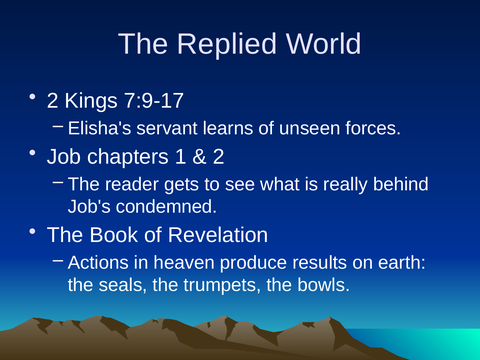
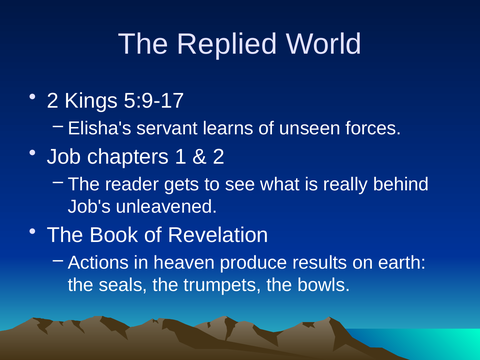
7:9-17: 7:9-17 -> 5:9-17
condemned: condemned -> unleavened
